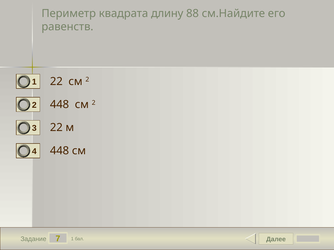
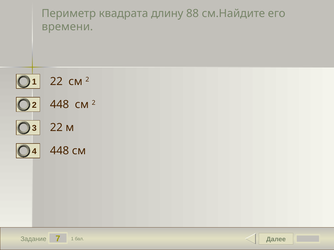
равенств: равенств -> времени
